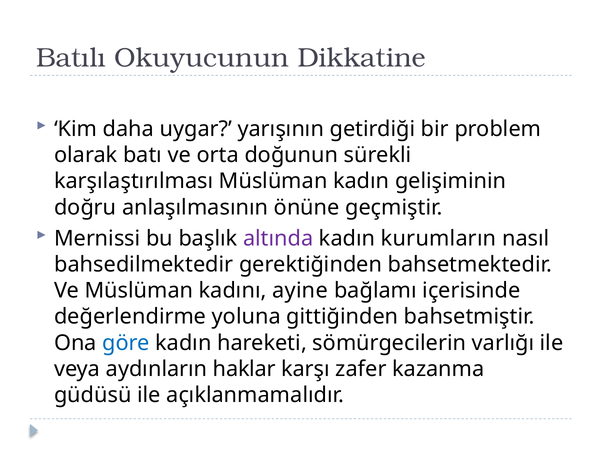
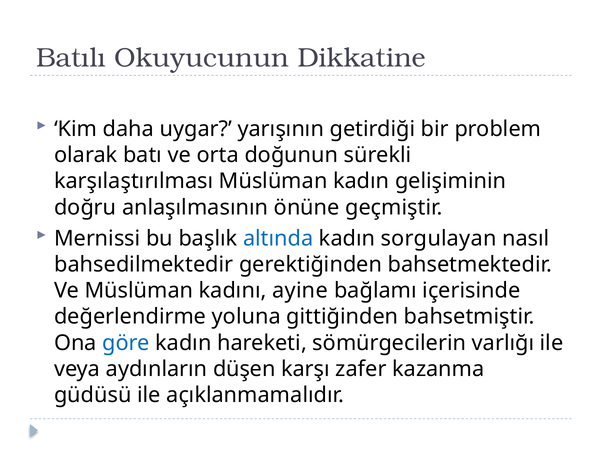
altında colour: purple -> blue
kurumların: kurumların -> sorgulayan
haklar: haklar -> düşen
